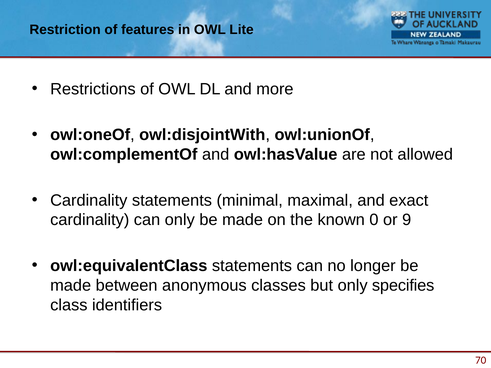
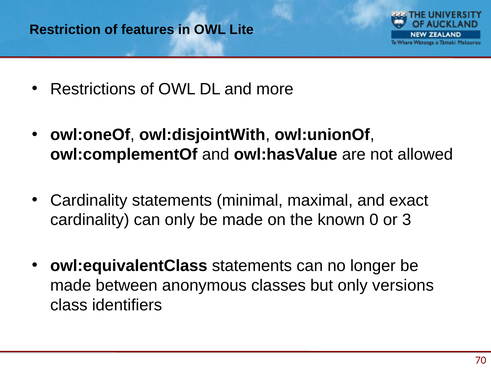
9: 9 -> 3
specifies: specifies -> versions
